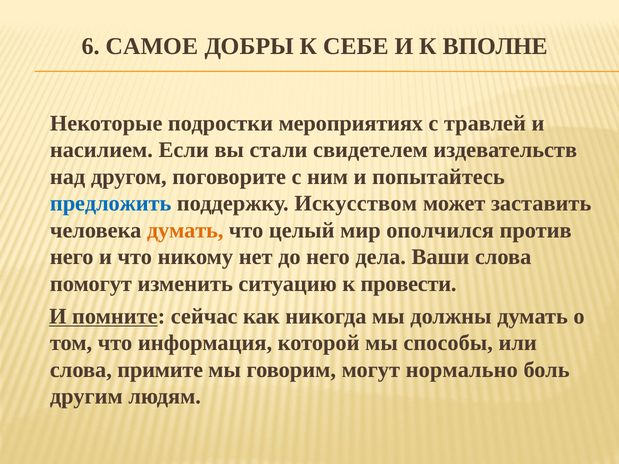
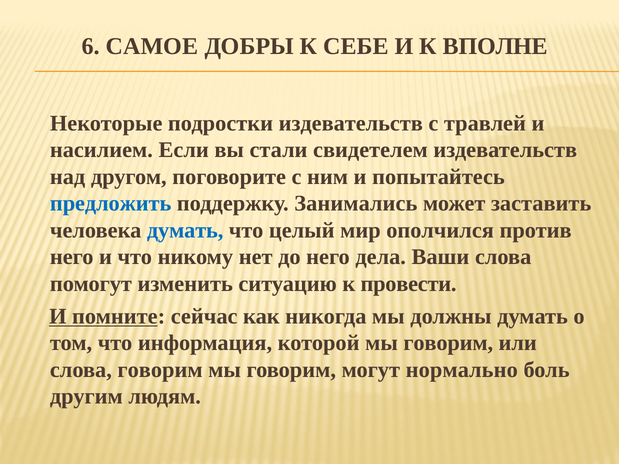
подростки мероприятиях: мероприятиях -> издевательств
Искусством: Искусством -> Занимались
думать at (185, 230) colour: orange -> blue
которой мы способы: способы -> говорим
слова примите: примите -> говорим
